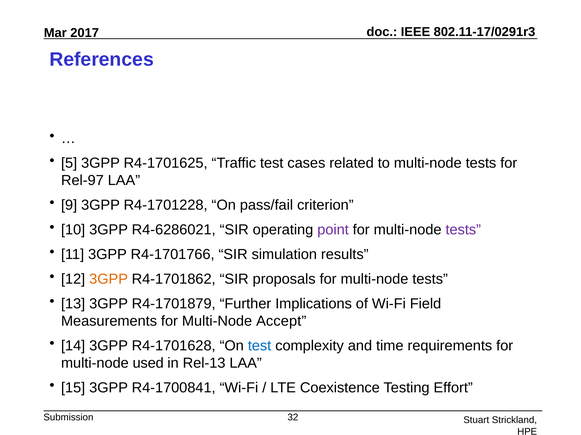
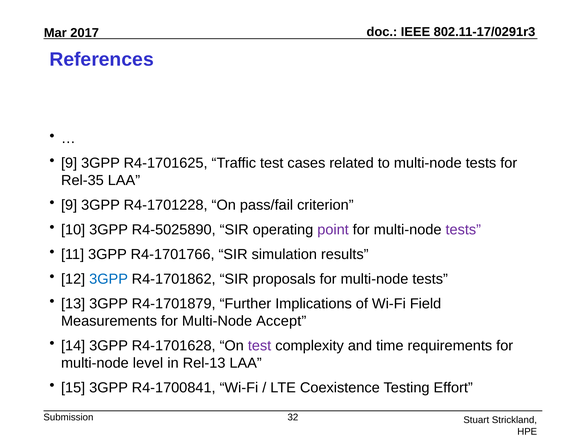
5 at (69, 163): 5 -> 9
Rel-97: Rel-97 -> Rel-35
R4-6286021: R4-6286021 -> R4-5025890
3GPP at (109, 279) colour: orange -> blue
test at (260, 346) colour: blue -> purple
used: used -> level
